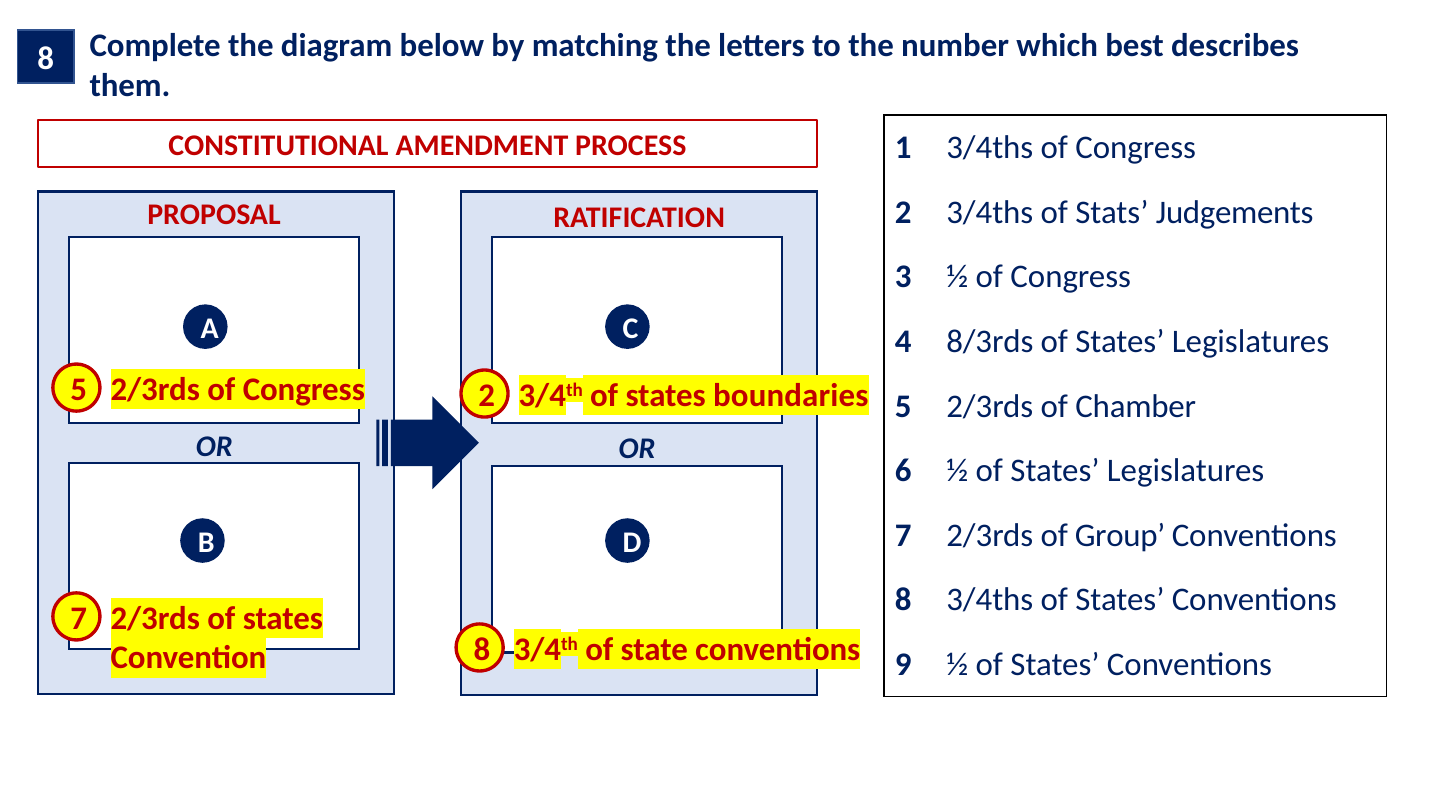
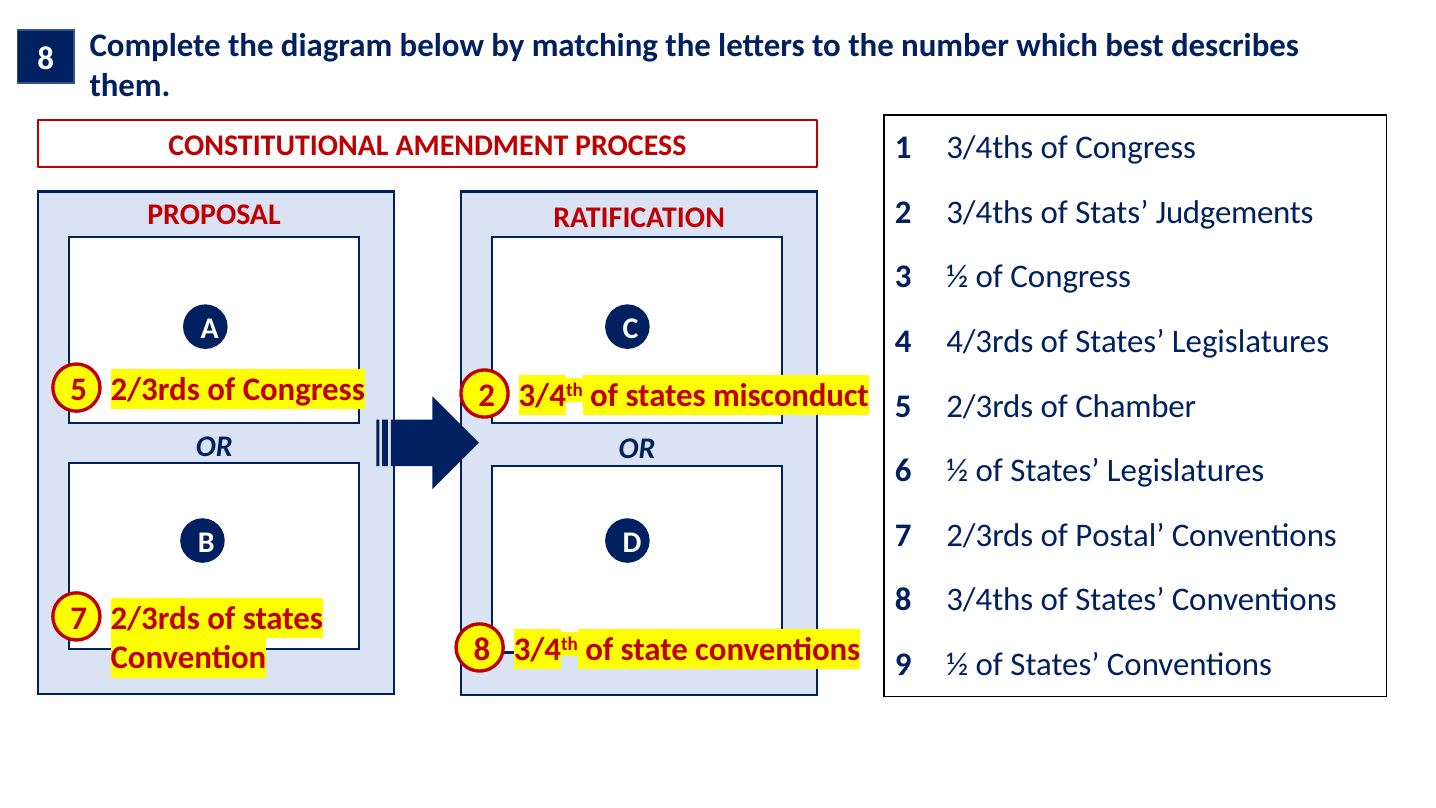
8/3rds: 8/3rds -> 4/3rds
boundaries: boundaries -> misconduct
Group: Group -> Postal
